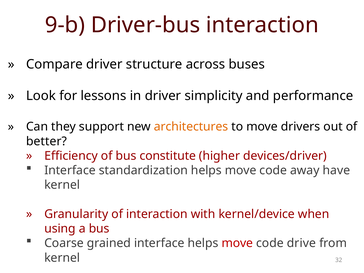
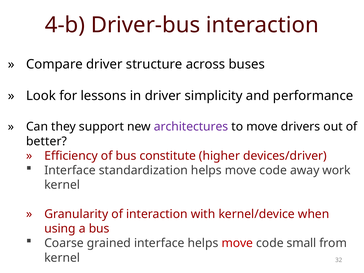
9-b: 9-b -> 4-b
architectures colour: orange -> purple
have: have -> work
drive: drive -> small
